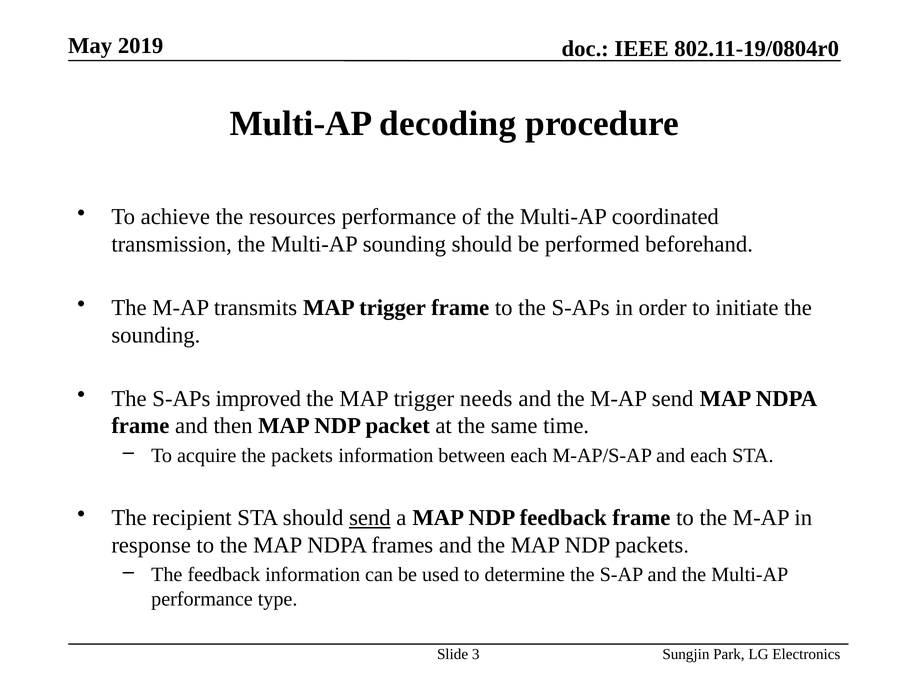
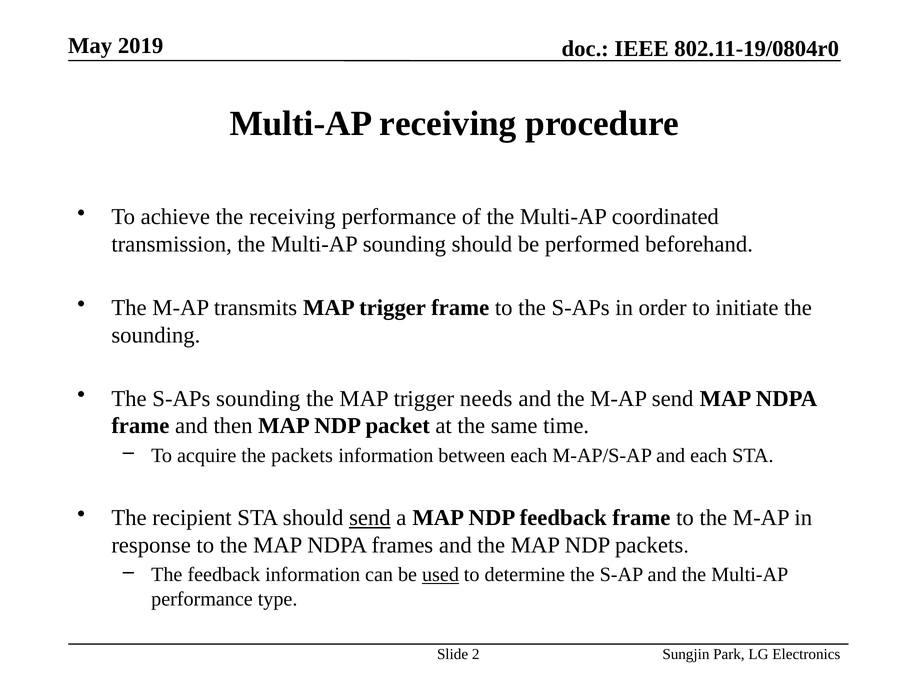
Multi-AP decoding: decoding -> receiving
the resources: resources -> receiving
S-APs improved: improved -> sounding
used underline: none -> present
3: 3 -> 2
